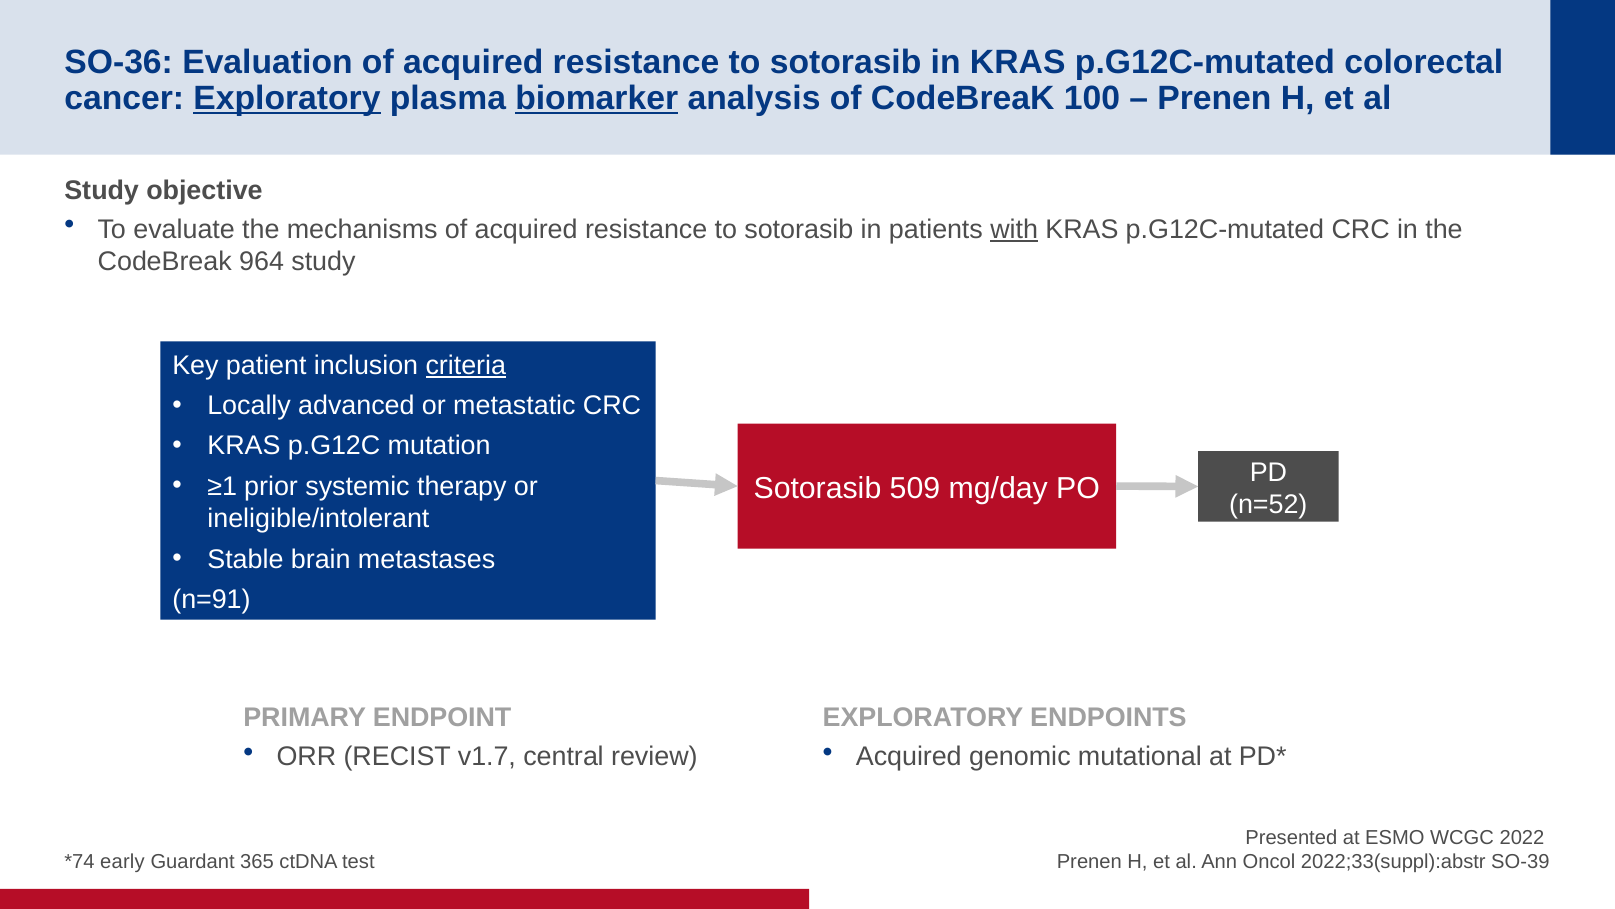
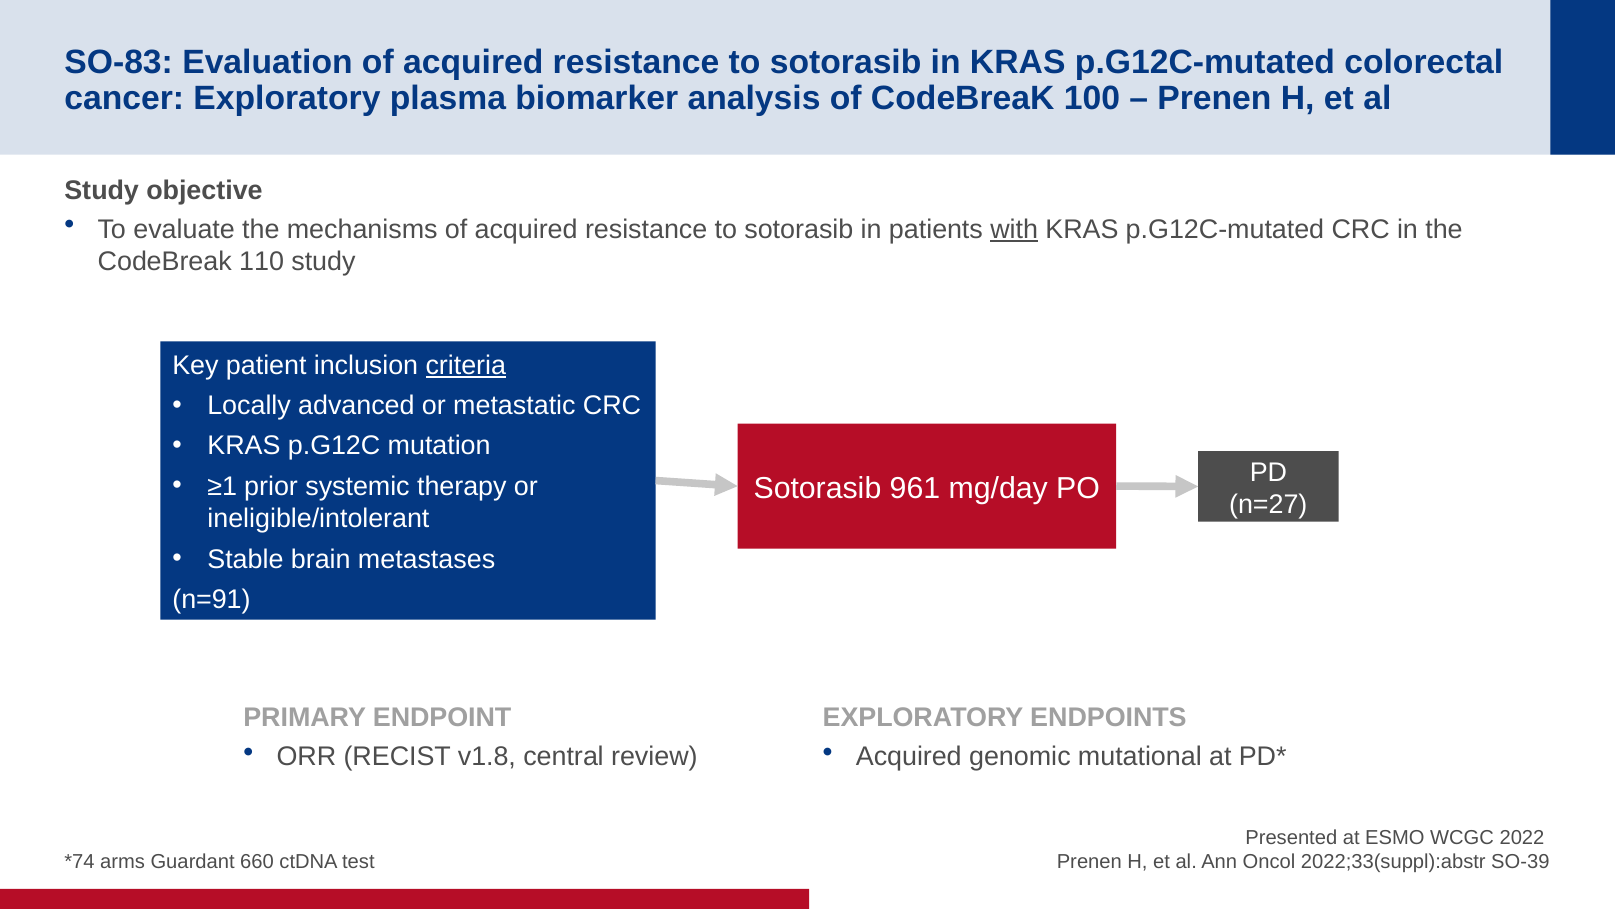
SO-36: SO-36 -> SO-83
Exploratory at (287, 98) underline: present -> none
biomarker underline: present -> none
964: 964 -> 110
509: 509 -> 961
n=52: n=52 -> n=27
v1.7: v1.7 -> v1.8
early: early -> arms
365: 365 -> 660
